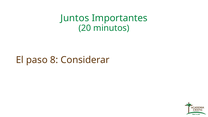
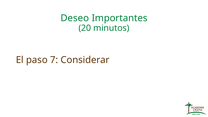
Juntos: Juntos -> Deseo
8: 8 -> 7
